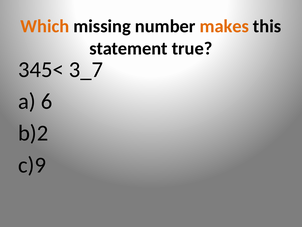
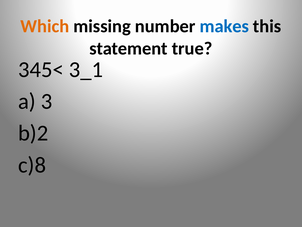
makes colour: orange -> blue
3_7: 3_7 -> 3_1
6: 6 -> 3
c)9: c)9 -> c)8
